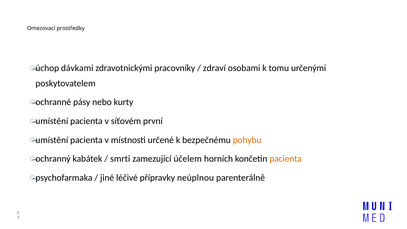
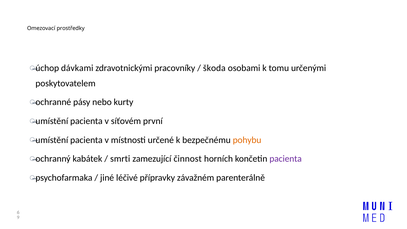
zdraví: zdraví -> škoda
účelem: účelem -> činnost
pacienta at (286, 159) colour: orange -> purple
neúplnou: neúplnou -> závažném
